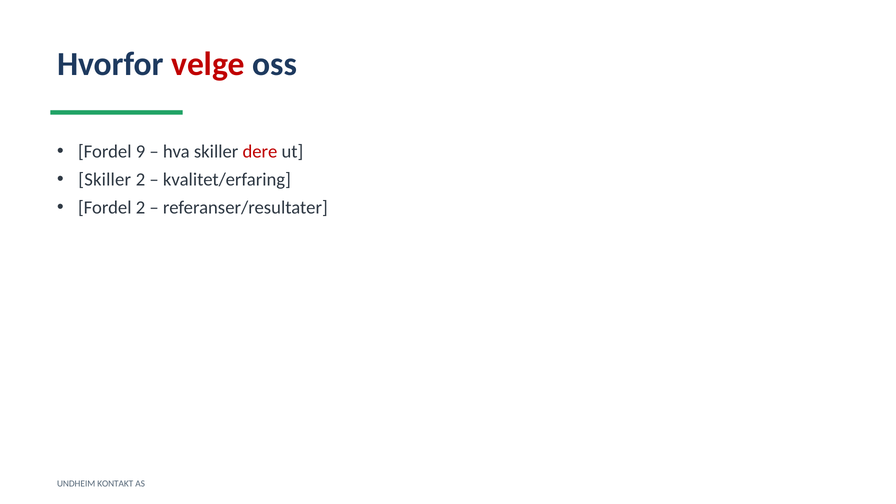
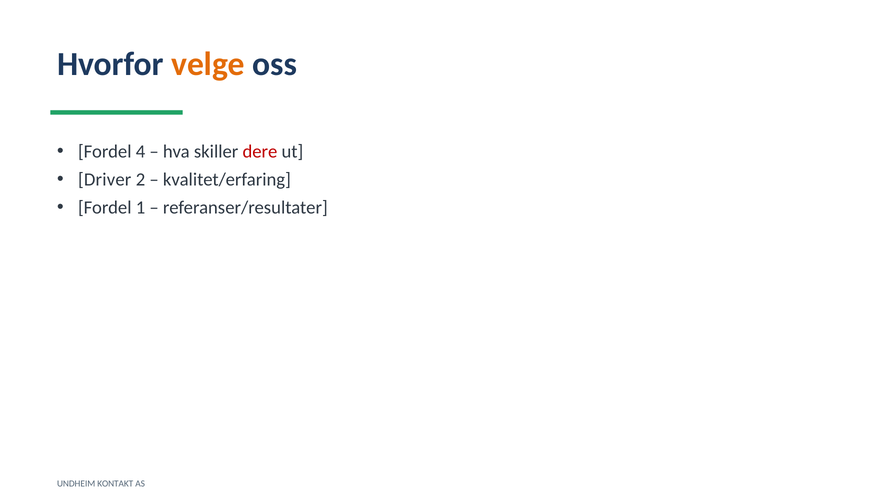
velge colour: red -> orange
9: 9 -> 4
Skiller at (105, 180): Skiller -> Driver
Fordel 2: 2 -> 1
